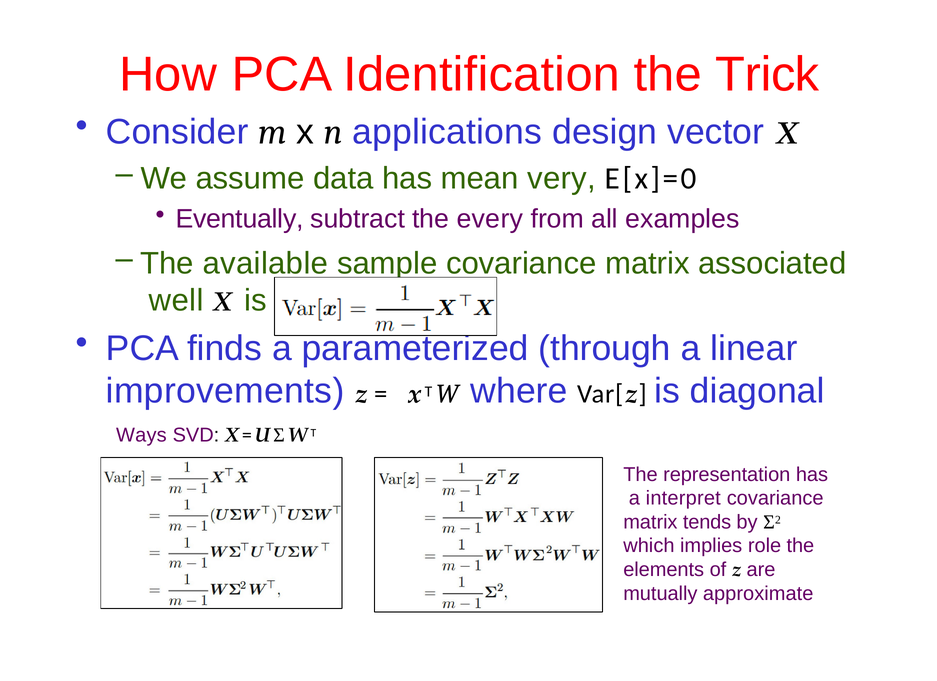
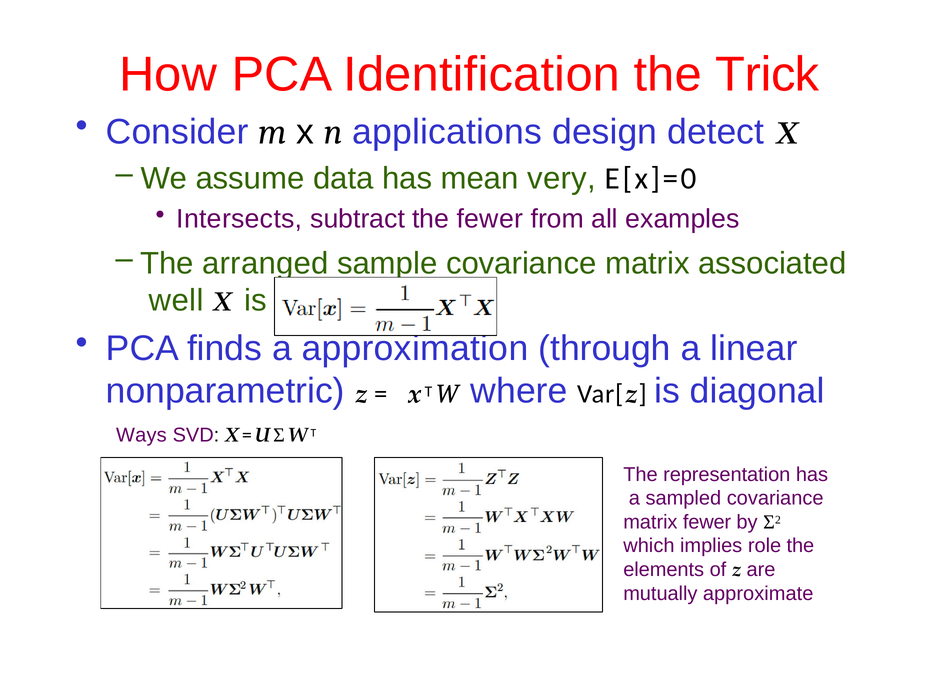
vector: vector -> detect
Eventually: Eventually -> Intersects
the every: every -> fewer
available: available -> arranged
parameterized: parameterized -> approximation
improvements: improvements -> nonparametric
interpret: interpret -> sampled
matrix tends: tends -> fewer
